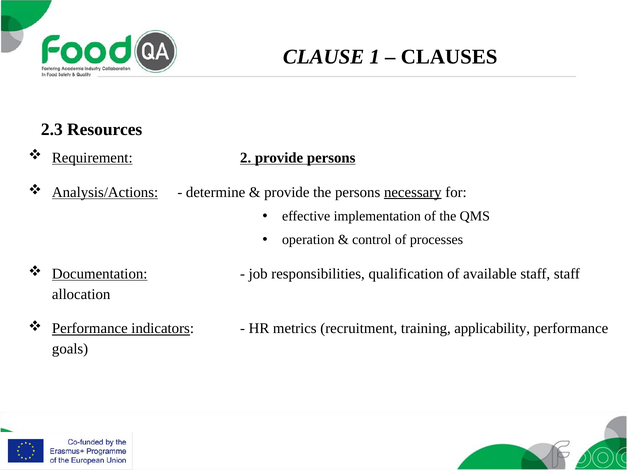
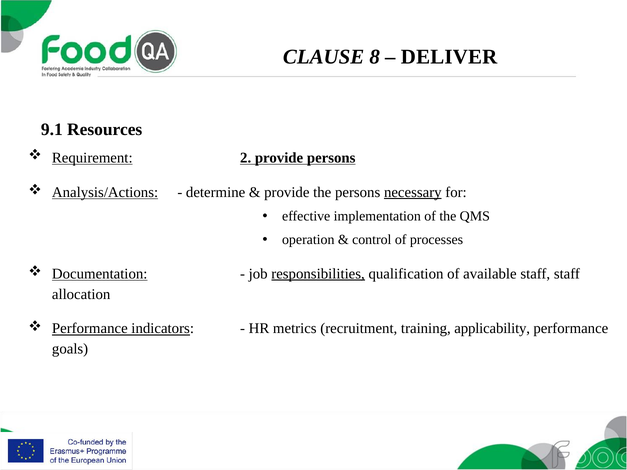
1: 1 -> 8
CLAUSES: CLAUSES -> DELIVER
2.3: 2.3 -> 9.1
responsibilities underline: none -> present
